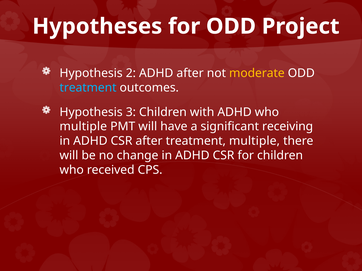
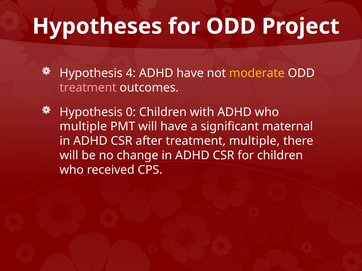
2: 2 -> 4
ADHD after: after -> have
treatment at (88, 88) colour: light blue -> pink
3: 3 -> 0
receiving: receiving -> maternal
